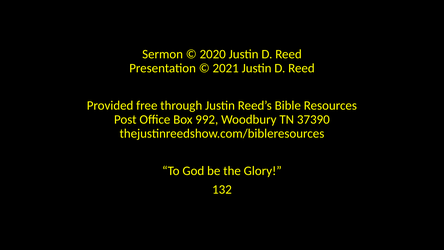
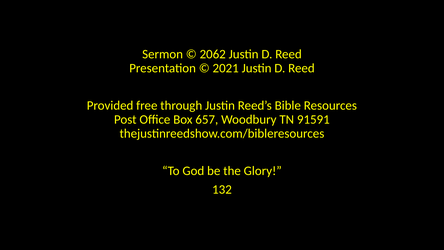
2020: 2020 -> 2062
992: 992 -> 657
37390: 37390 -> 91591
